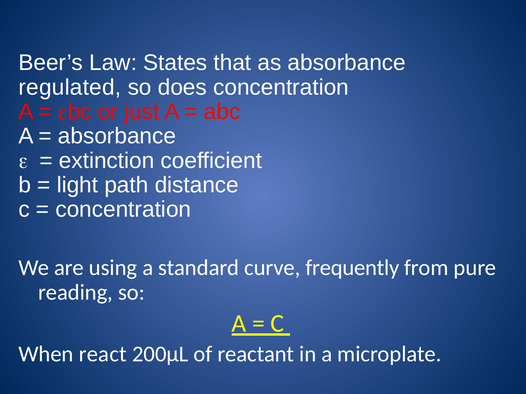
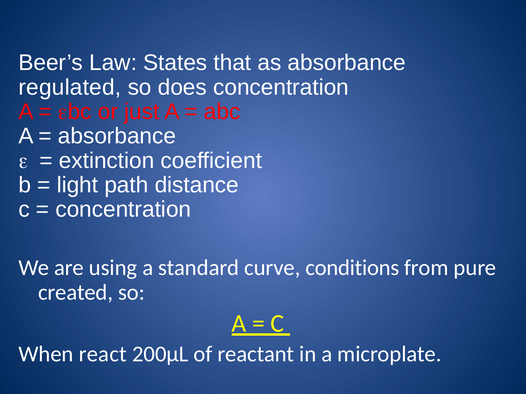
frequently: frequently -> conditions
reading: reading -> created
